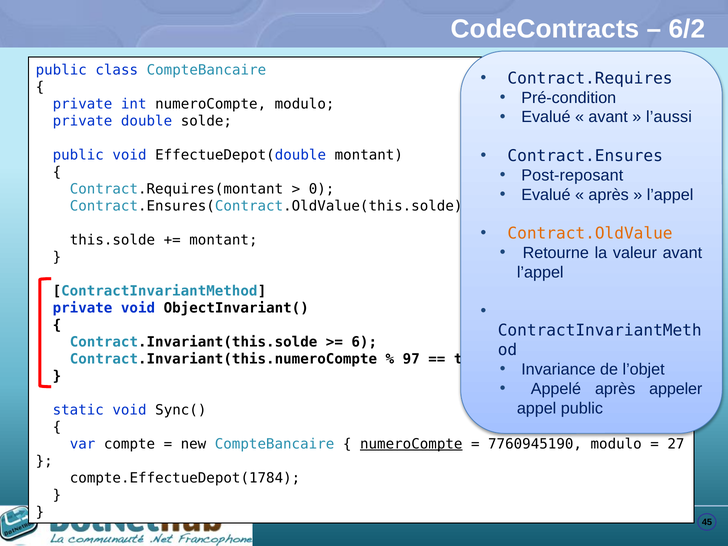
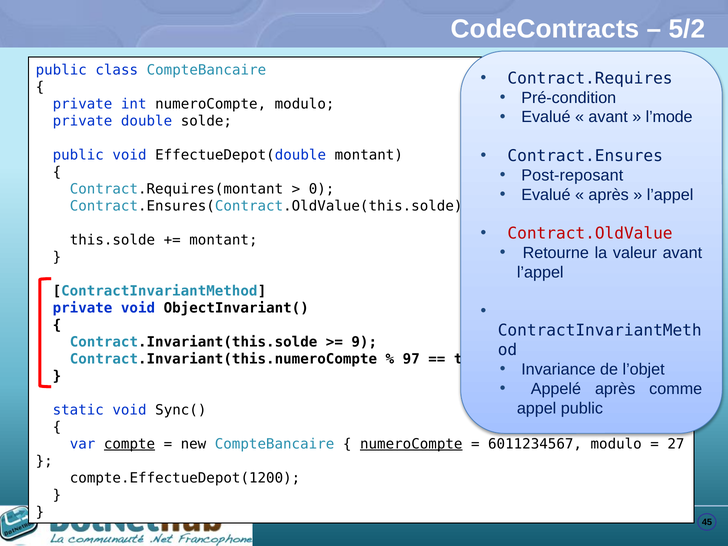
6/2: 6/2 -> 5/2
l’aussi: l’aussi -> l’mode
Contract.OldValue colour: orange -> red
6: 6 -> 9
appeler: appeler -> comme
compte at (130, 444) underline: none -> present
7760945190: 7760945190 -> 6011234567
compte.EffectueDepot(1784: compte.EffectueDepot(1784 -> compte.EffectueDepot(1200
